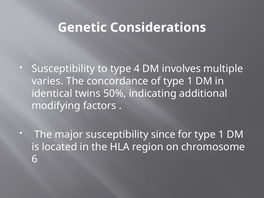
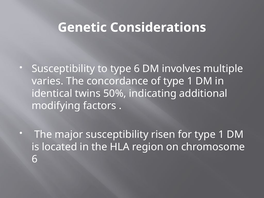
type 4: 4 -> 6
since: since -> risen
